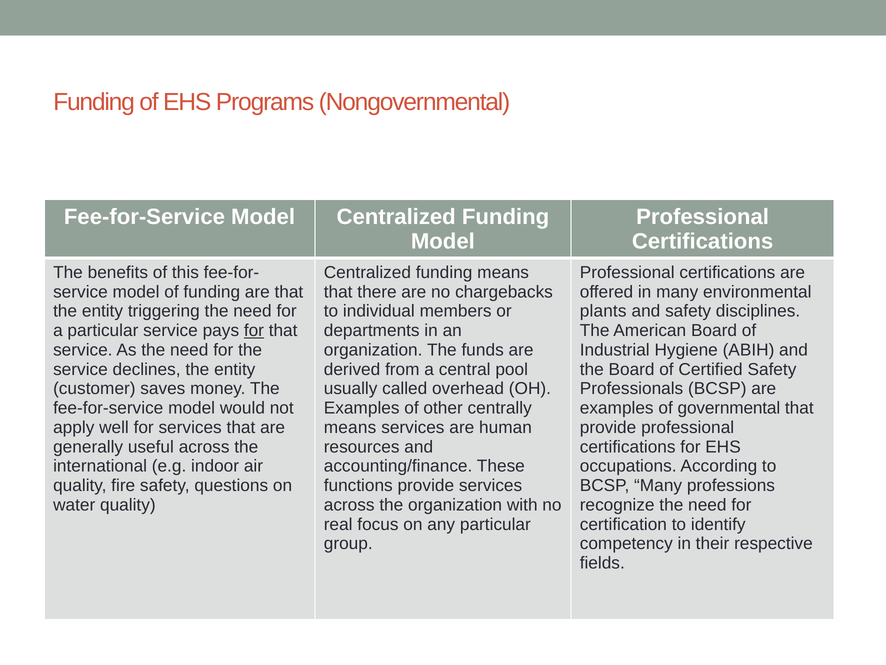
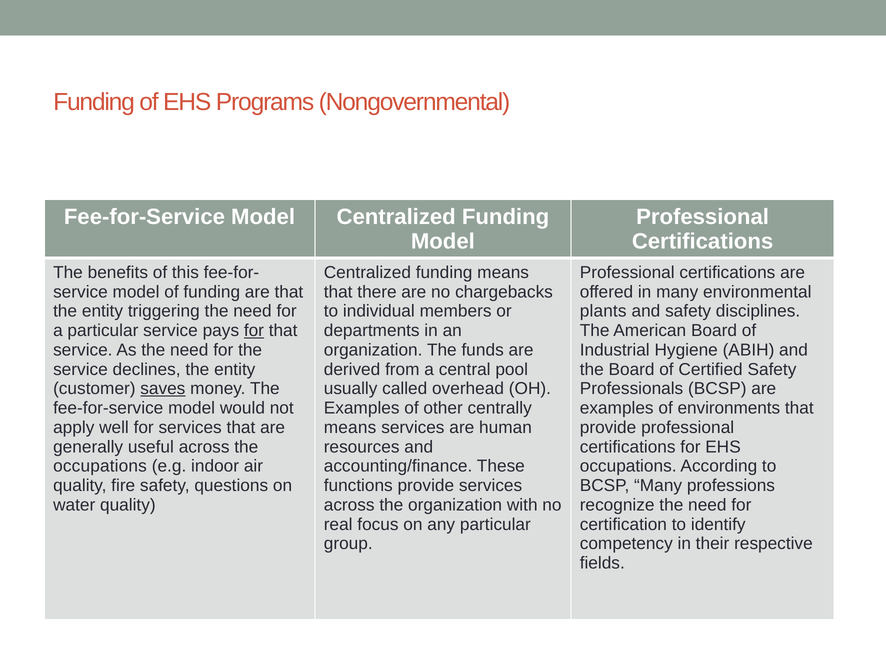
saves underline: none -> present
governmental: governmental -> environments
international at (100, 466): international -> occupations
